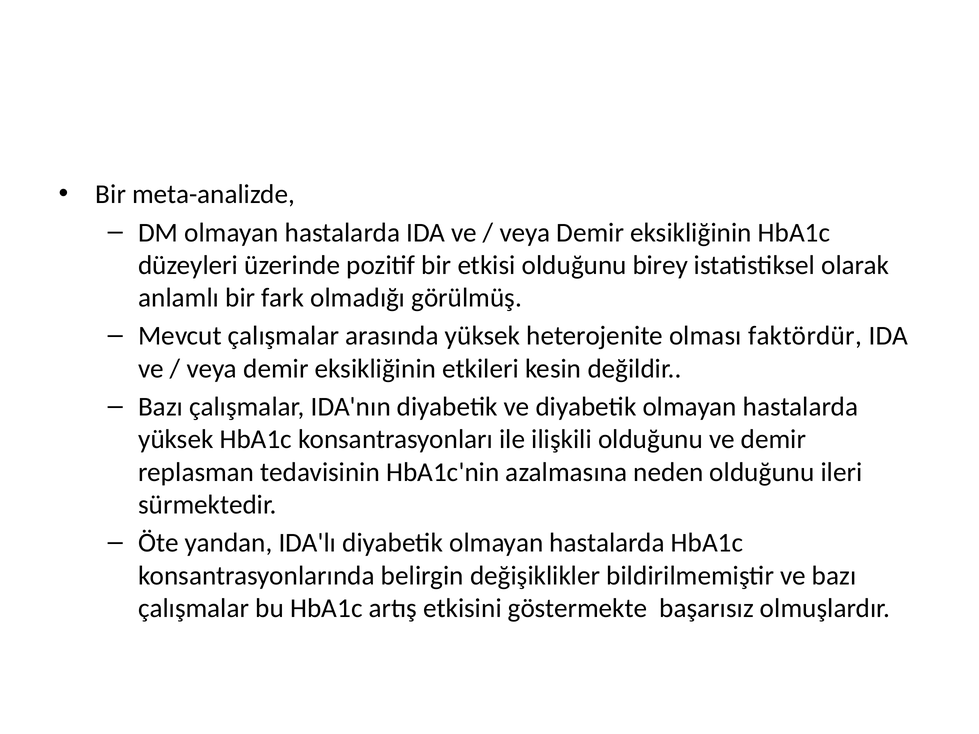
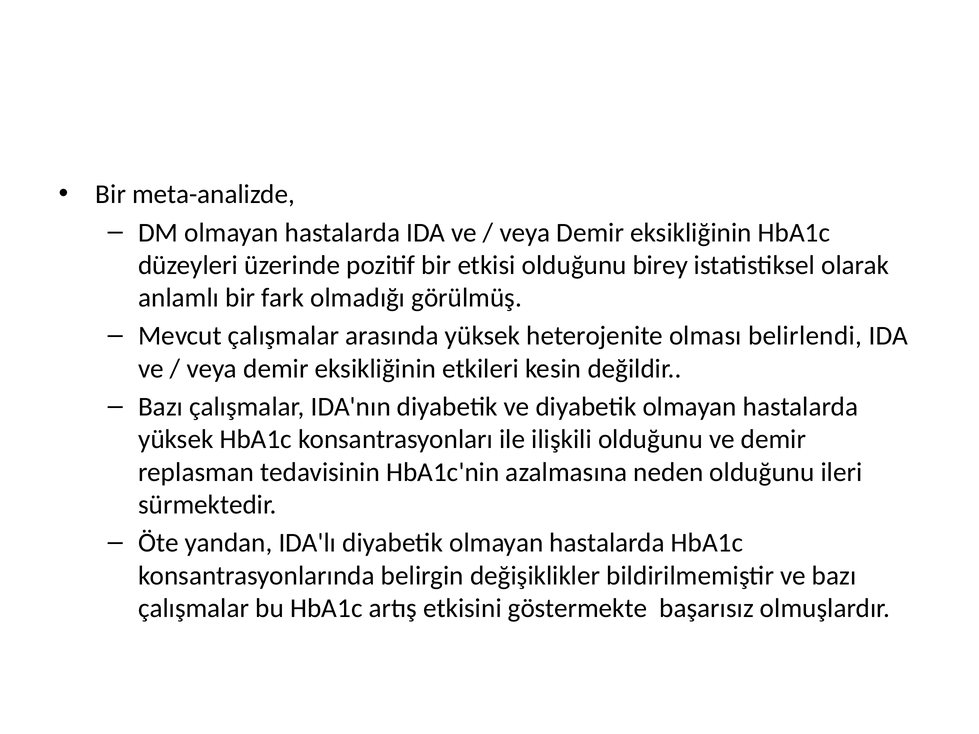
faktördür: faktördür -> belirlendi
